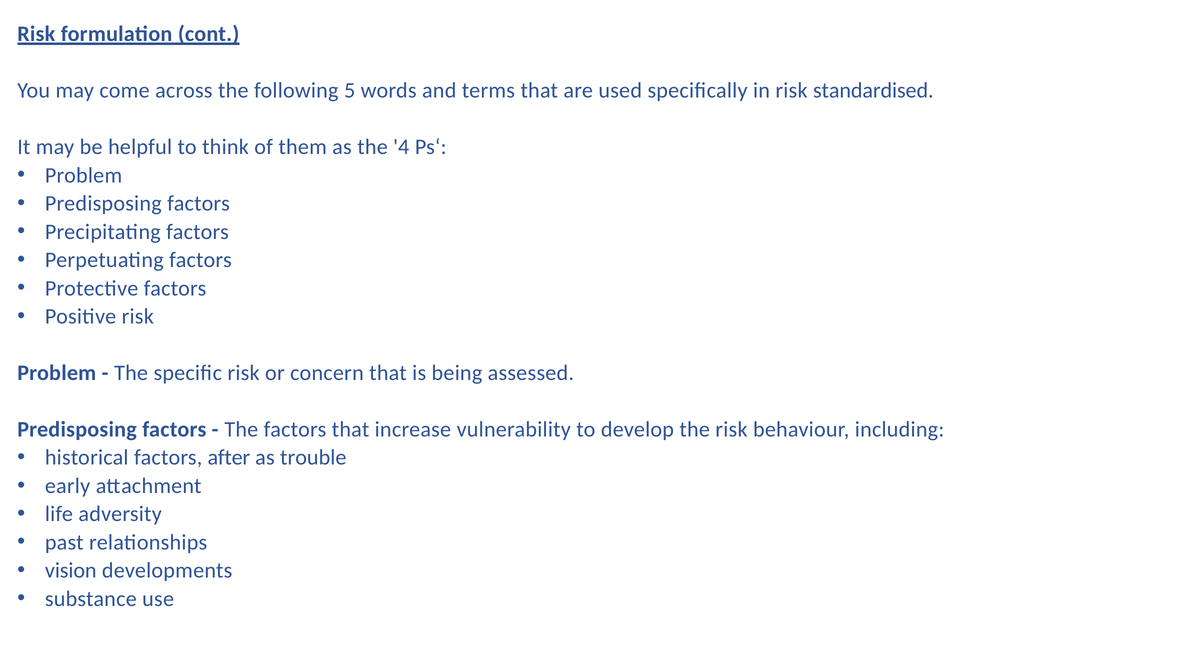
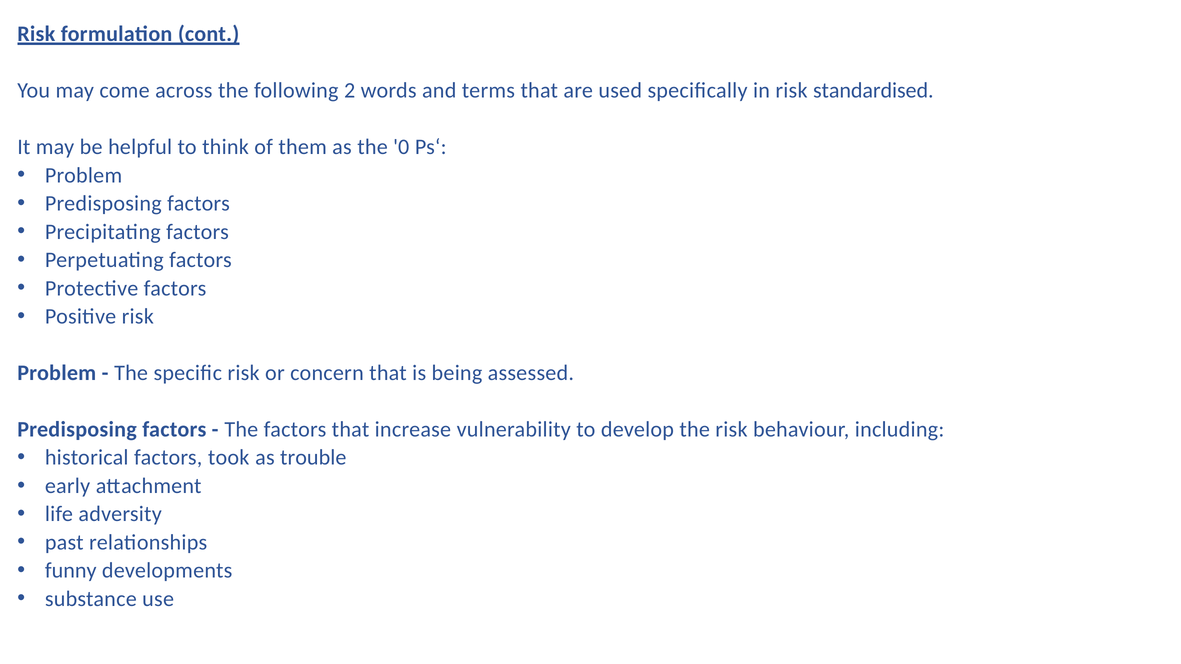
5: 5 -> 2
4: 4 -> 0
after: after -> took
vision: vision -> funny
